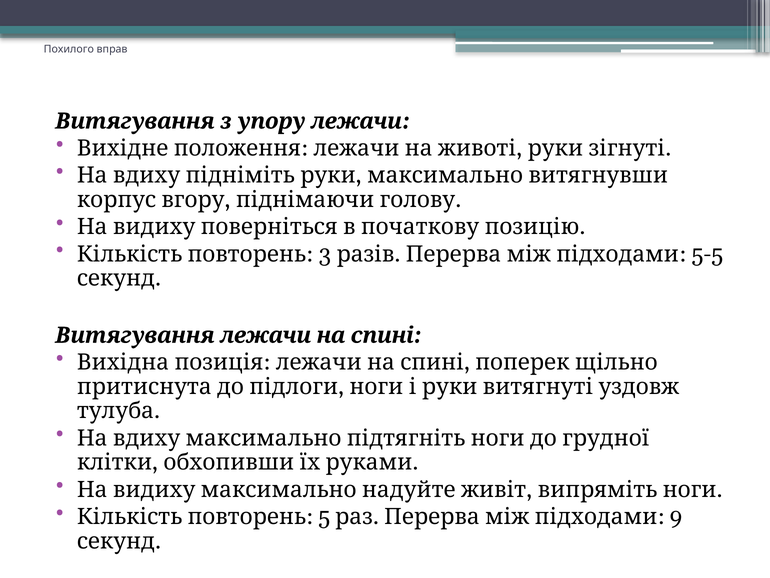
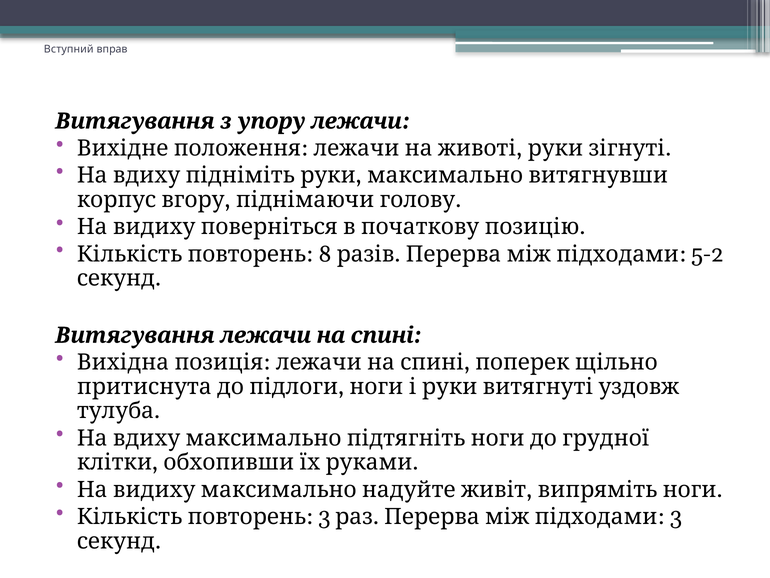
Похилого: Похилого -> Вступний
3: 3 -> 8
5-5: 5-5 -> 5-2
5 at (324, 516): 5 -> 3
9 at (676, 516): 9 -> 3
